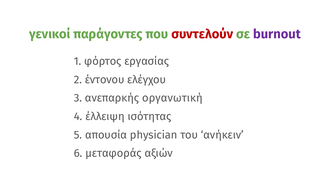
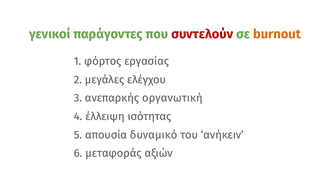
burnout colour: purple -> orange
έντονου: έντονου -> μεγάλες
physician: physician -> δυναμικό
